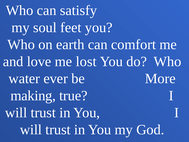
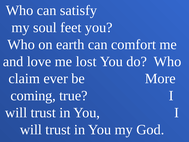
water: water -> claim
making: making -> coming
